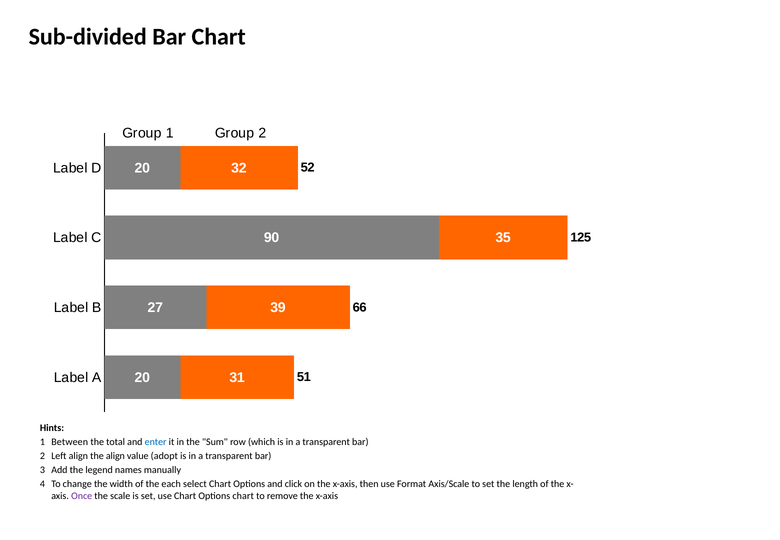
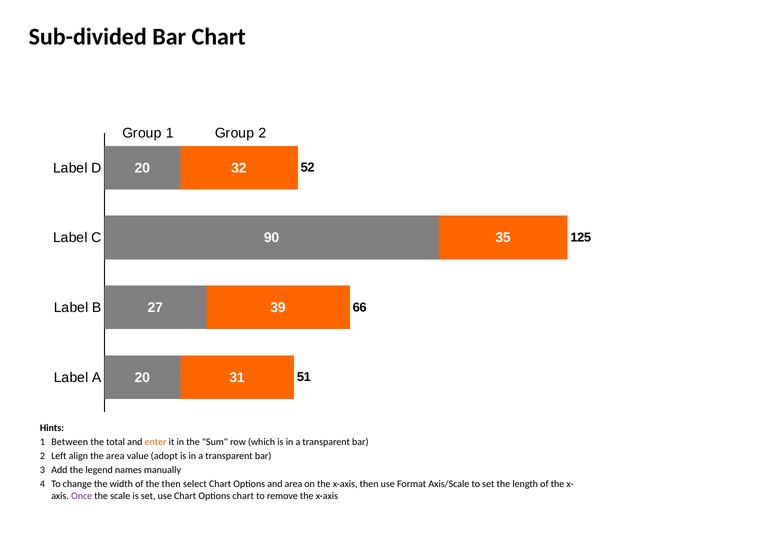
enter colour: blue -> orange
the align: align -> area
the each: each -> then
and click: click -> area
